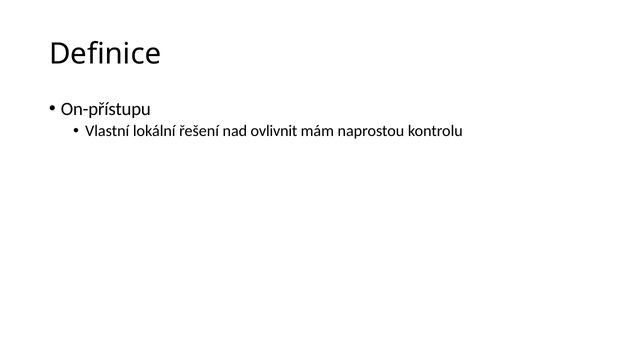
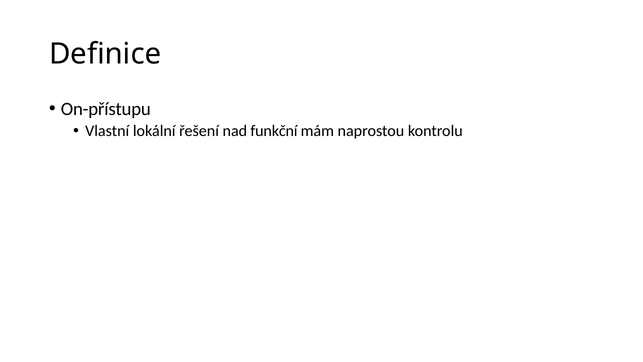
ovlivnit: ovlivnit -> funkční
